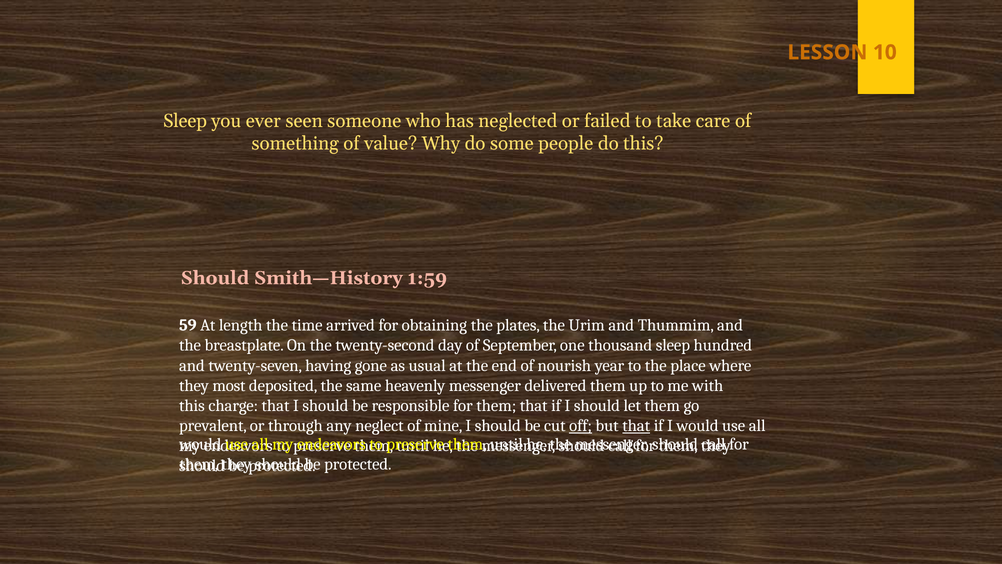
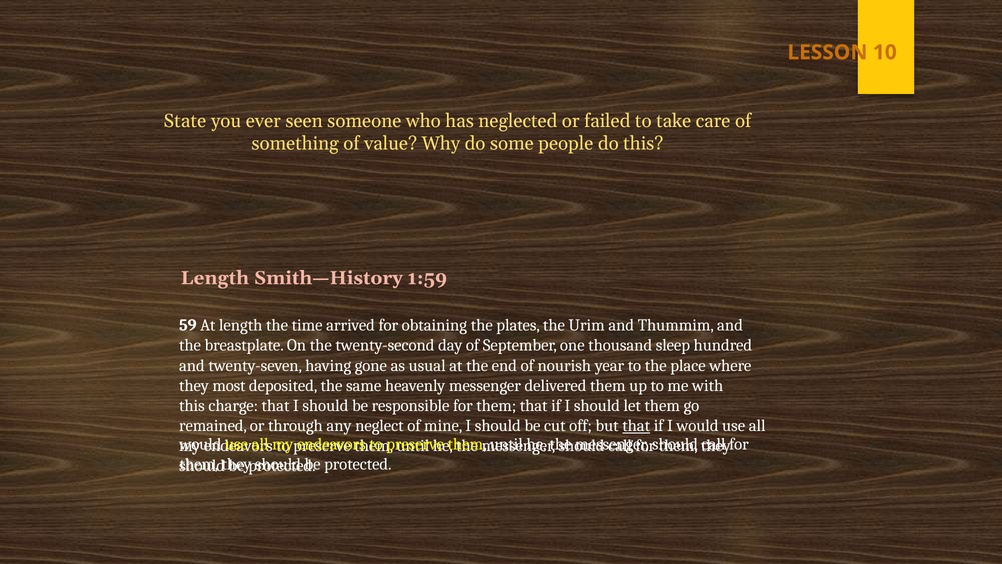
Sleep at (185, 121): Sleep -> State
Should at (215, 278): Should -> Length
prevalent: prevalent -> remained
off underline: present -> none
